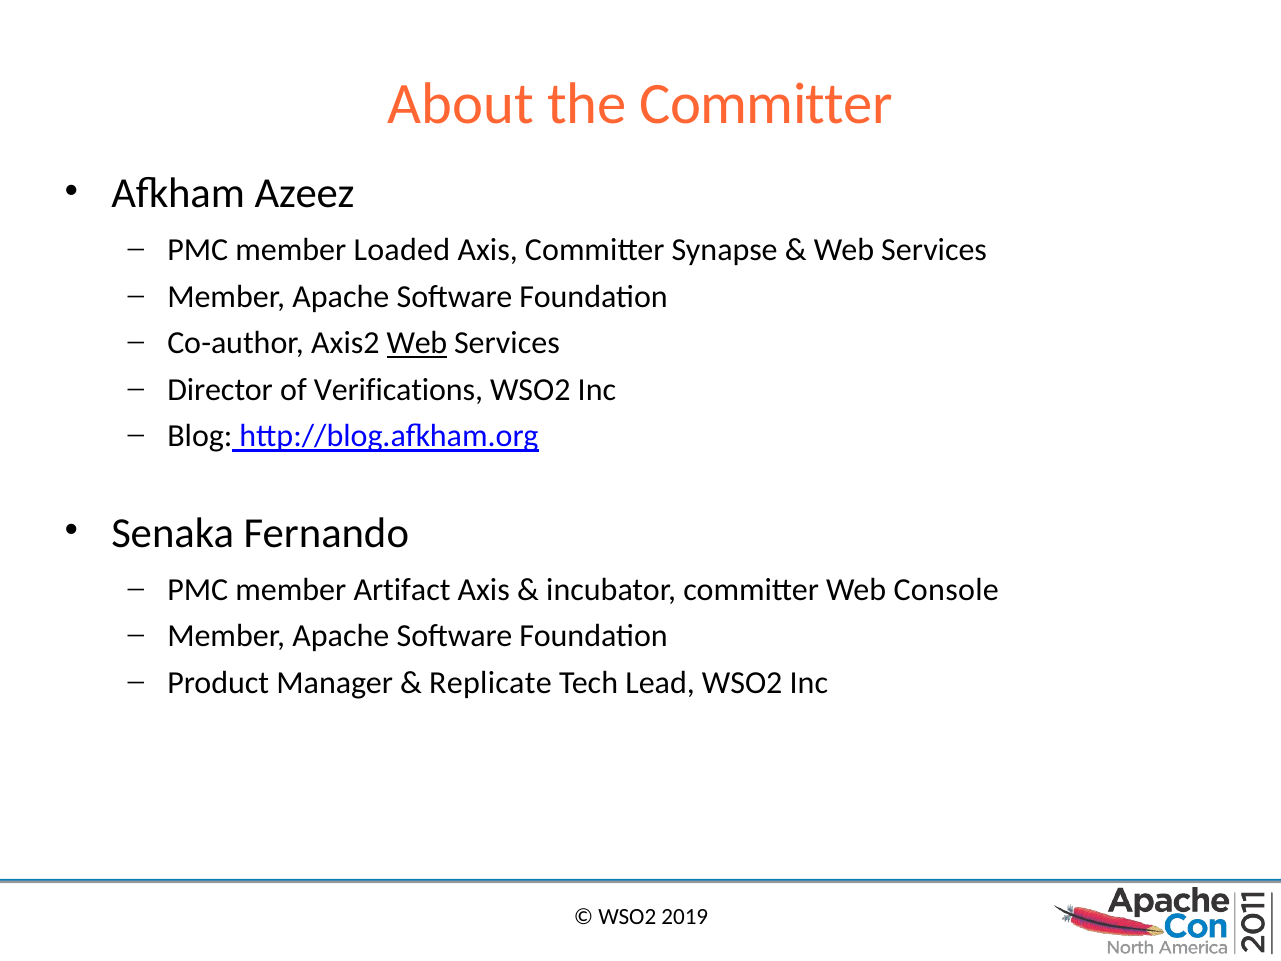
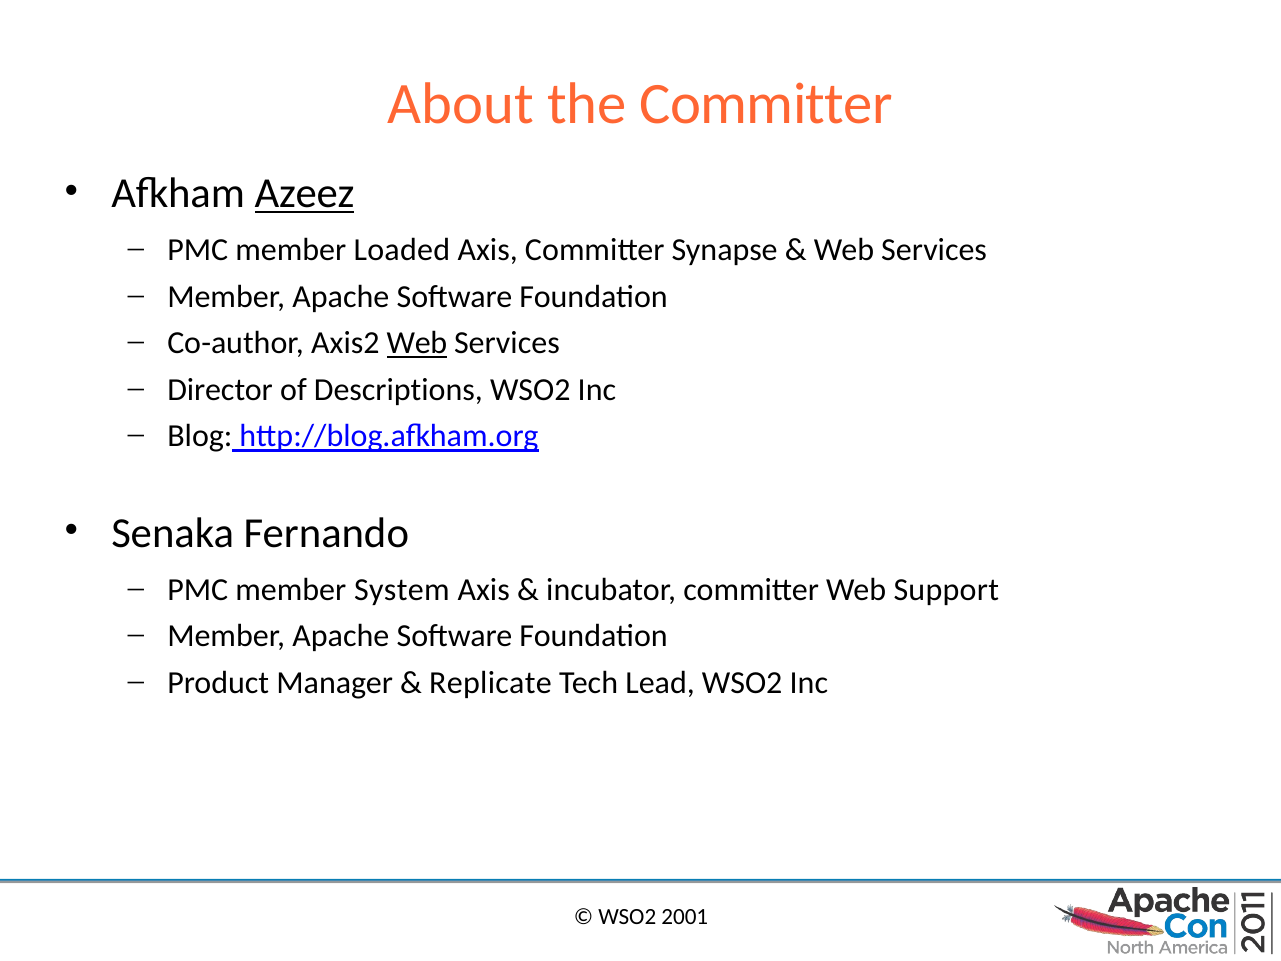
Azeez underline: none -> present
Verifications: Verifications -> Descriptions
Artifact: Artifact -> System
Console: Console -> Support
2019: 2019 -> 2001
